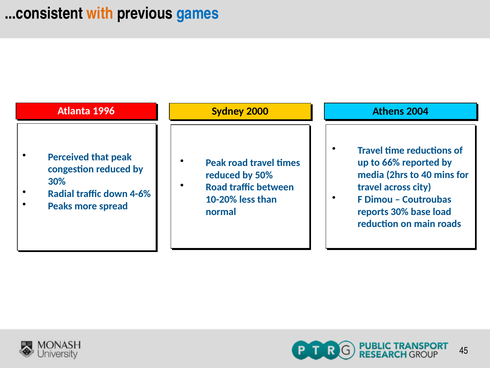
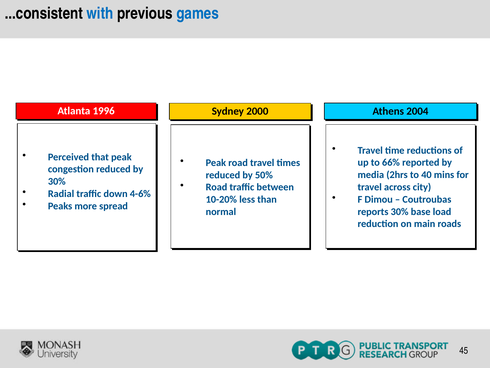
with colour: orange -> blue
